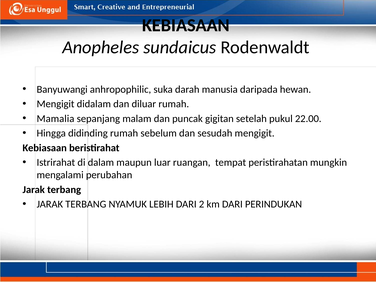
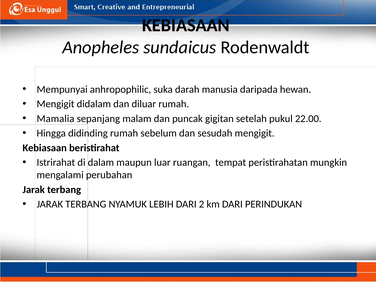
Banyuwangi: Banyuwangi -> Mempunyai
